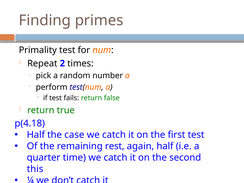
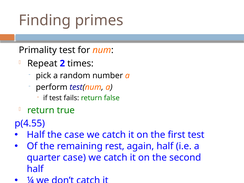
p(4.18: p(4.18 -> p(4.55
quarter time: time -> case
this at (35, 169): this -> half
